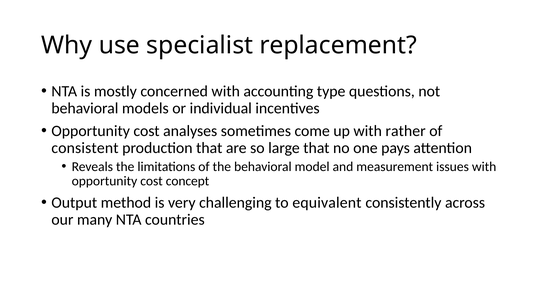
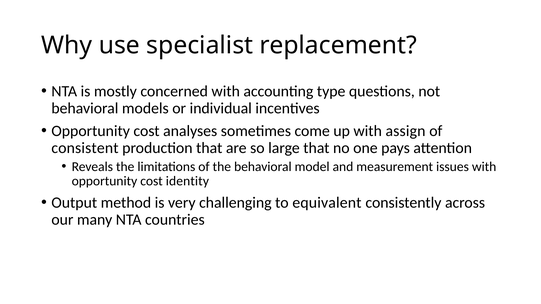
rather: rather -> assign
concept: concept -> identity
